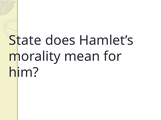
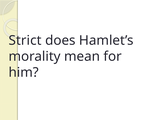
State: State -> Strict
